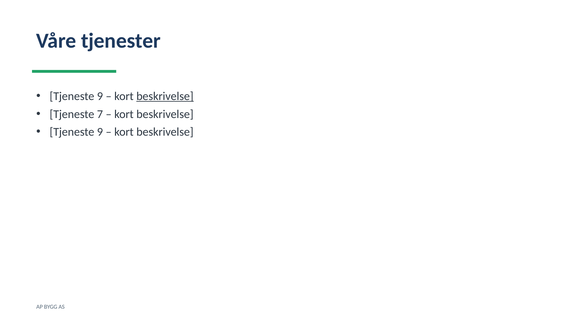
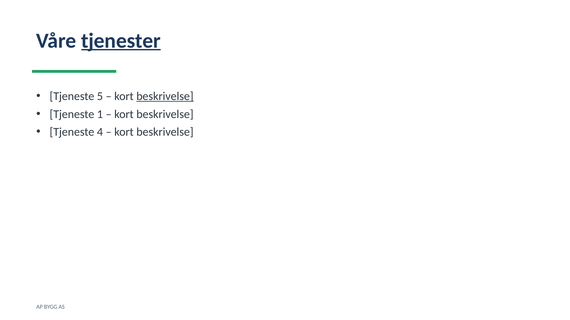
tjenester underline: none -> present
9 at (100, 97): 9 -> 5
7: 7 -> 1
9 at (100, 132): 9 -> 4
